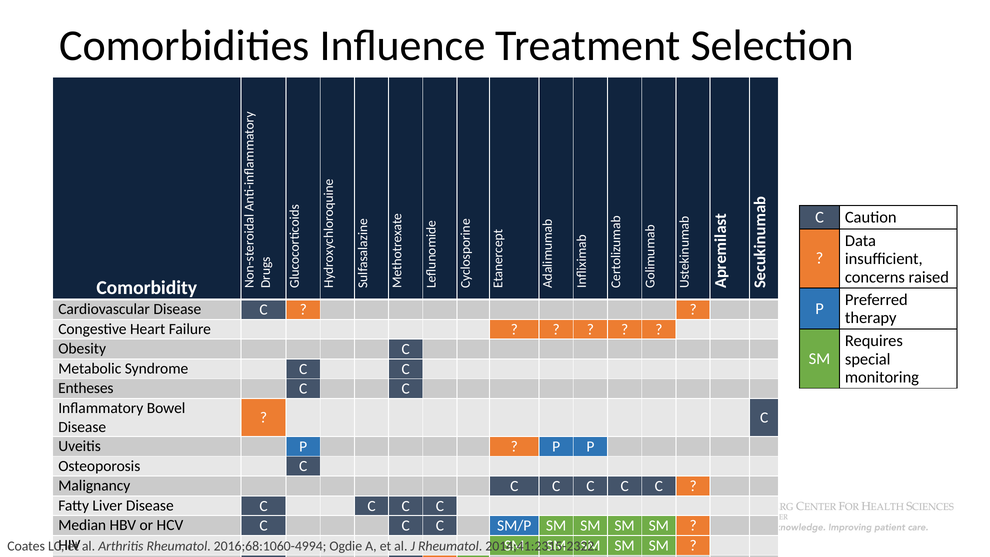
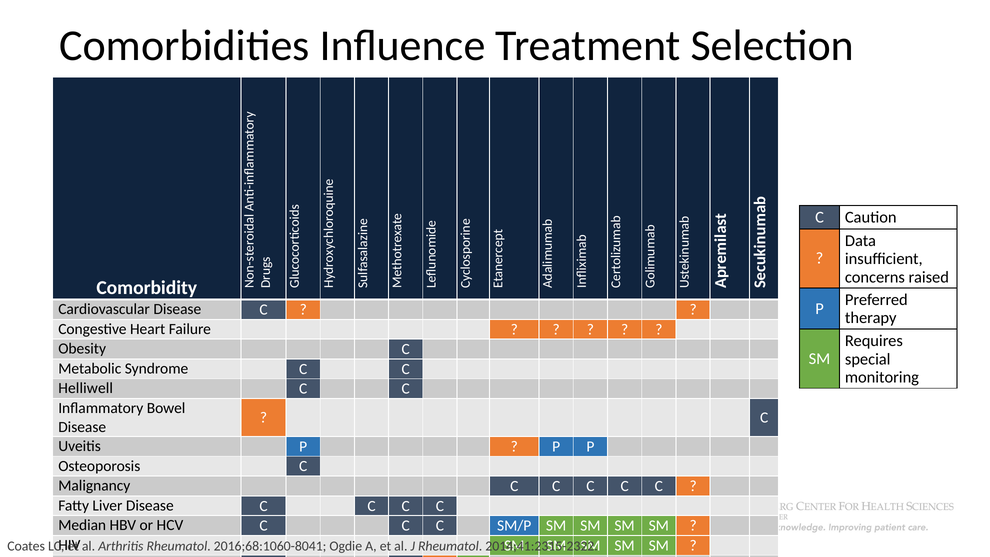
Entheses: Entheses -> Helliwell
2016;68:1060-4994: 2016;68:1060-4994 -> 2016;68:1060-8041
